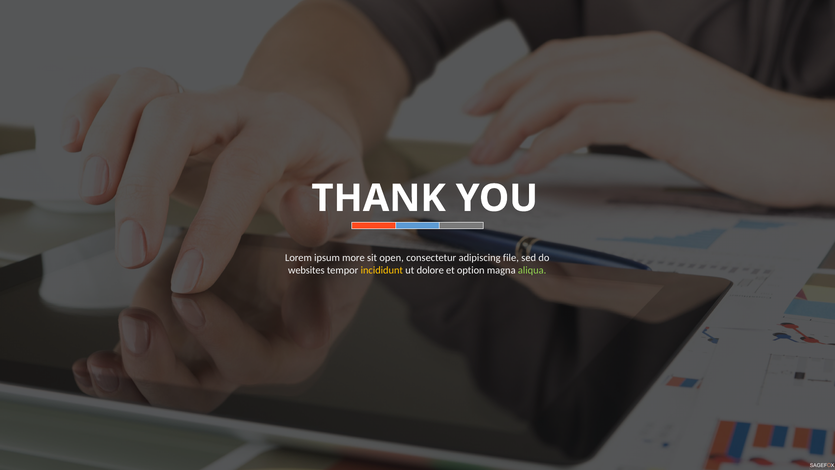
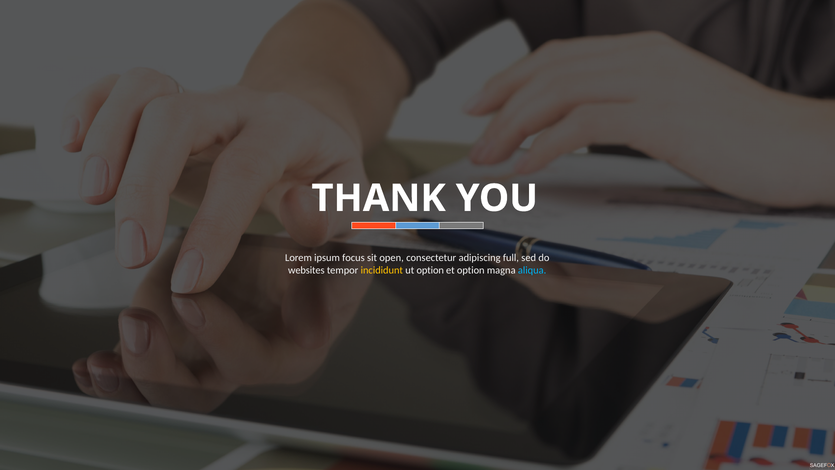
more: more -> focus
file: file -> full
ut dolore: dolore -> option
aliqua colour: light green -> light blue
